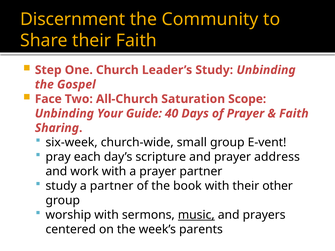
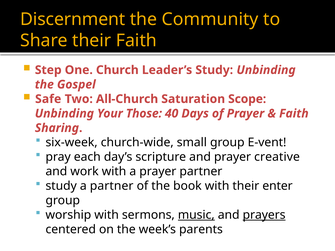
Face: Face -> Safe
Guide: Guide -> Those
address: address -> creative
other: other -> enter
prayers underline: none -> present
